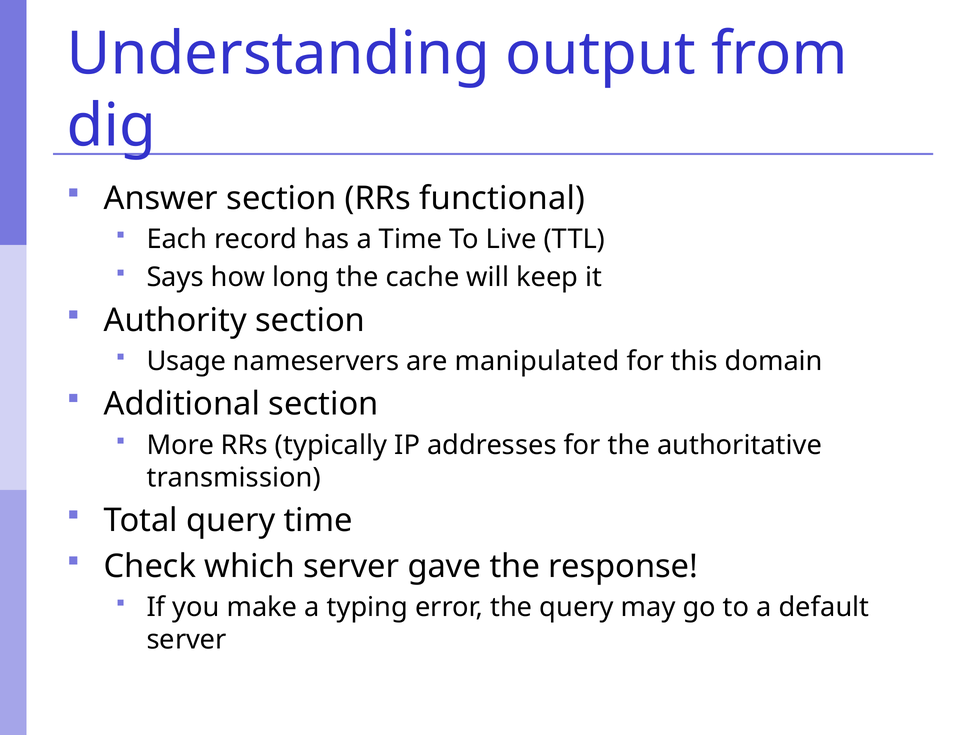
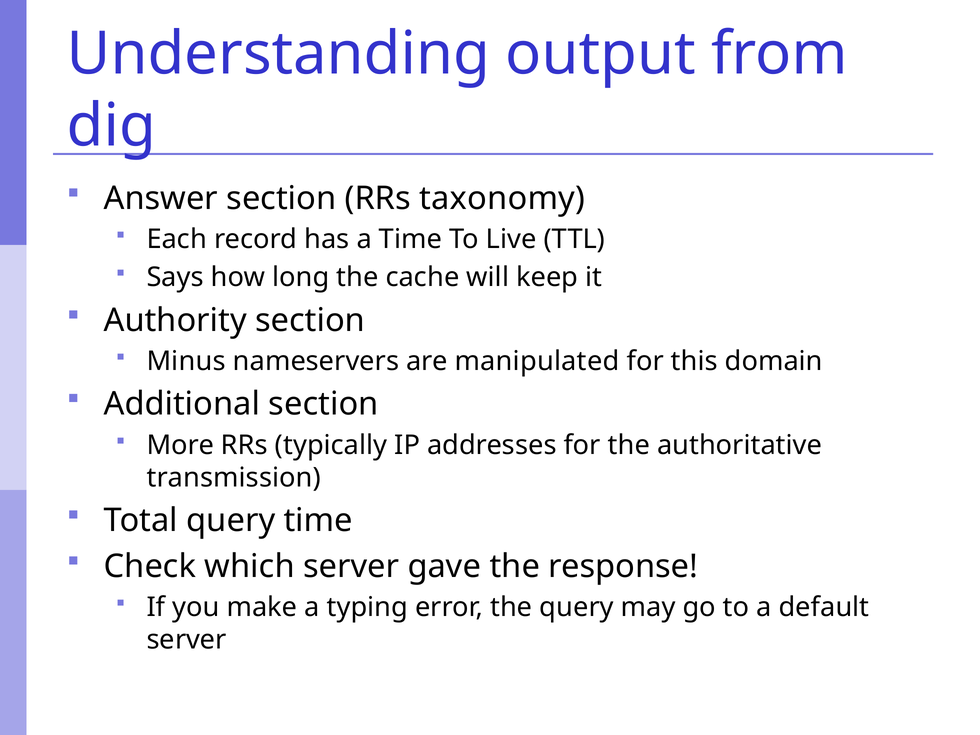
functional: functional -> taxonomy
Usage: Usage -> Minus
